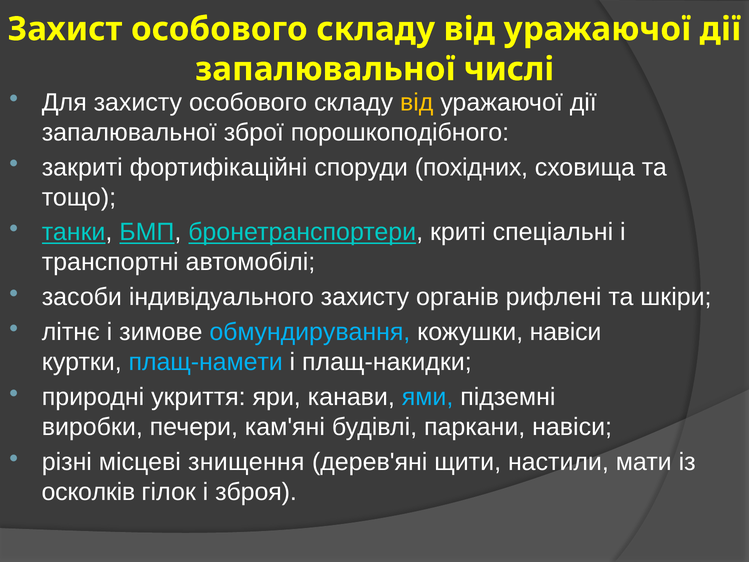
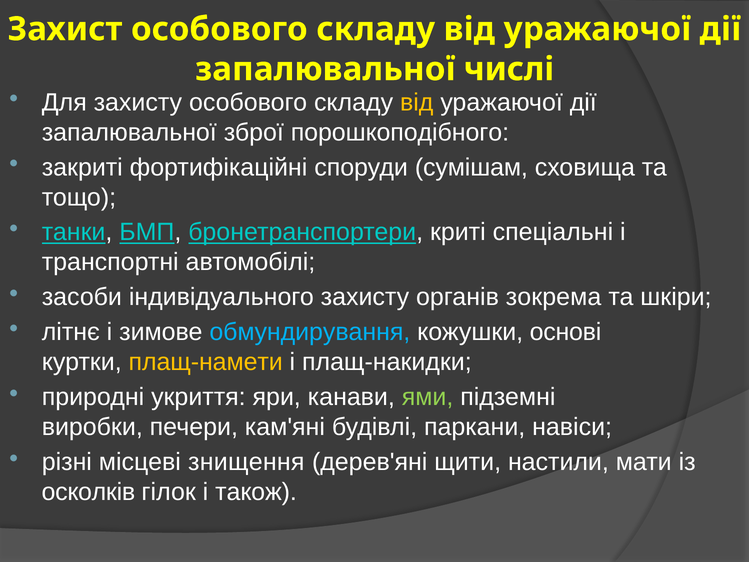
похідних: похідних -> сумішам
рифлені: рифлені -> зокрема
кожушки навіси: навіси -> основі
плащ-намети colour: light blue -> yellow
ями colour: light blue -> light green
зброя: зброя -> також
